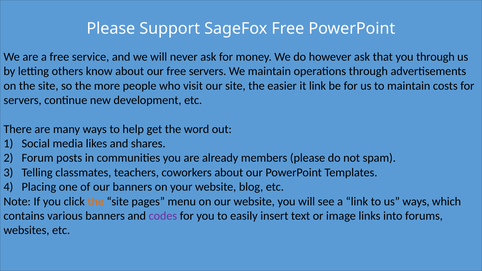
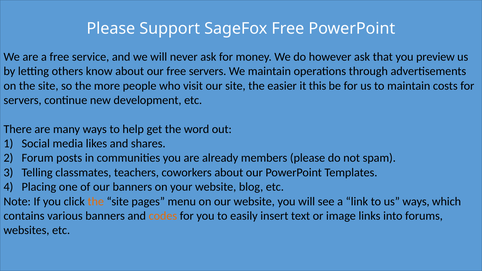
you through: through -> preview
it link: link -> this
codes colour: purple -> orange
